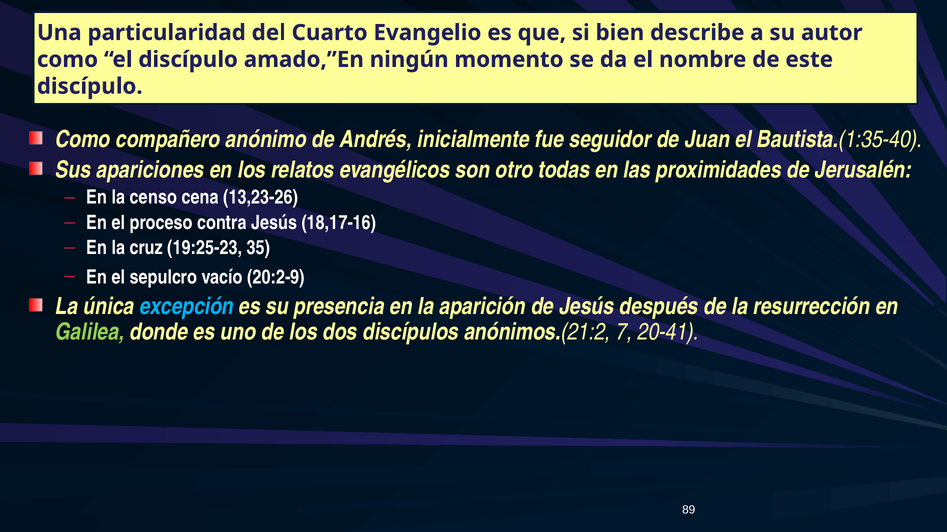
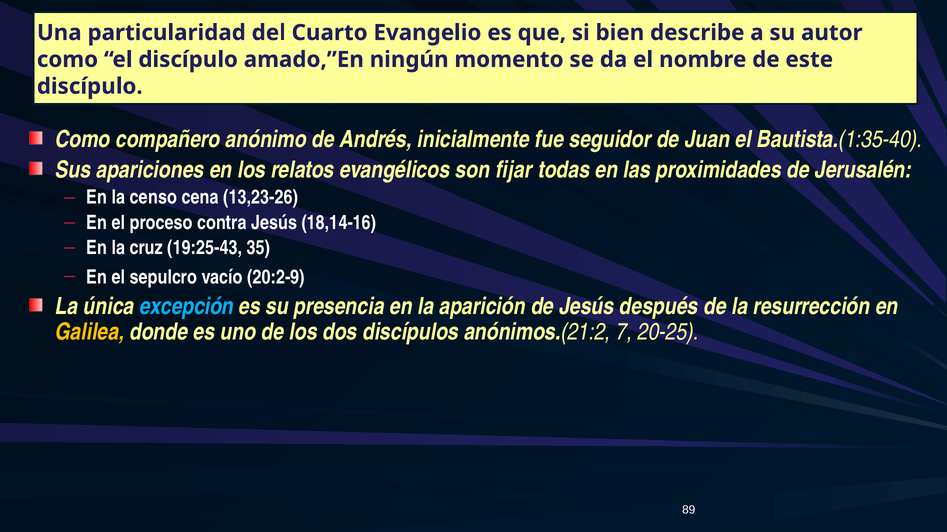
otro: otro -> fijar
18,17-16: 18,17-16 -> 18,14-16
19:25-23: 19:25-23 -> 19:25-43
Galilea colour: light green -> yellow
20-41: 20-41 -> 20-25
